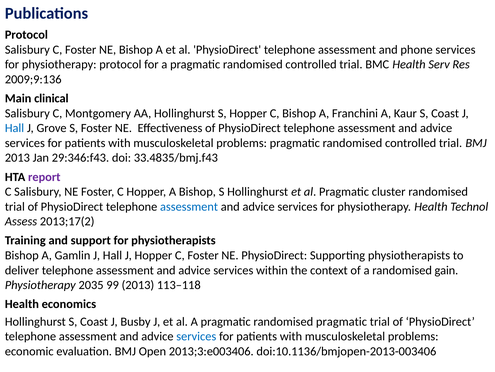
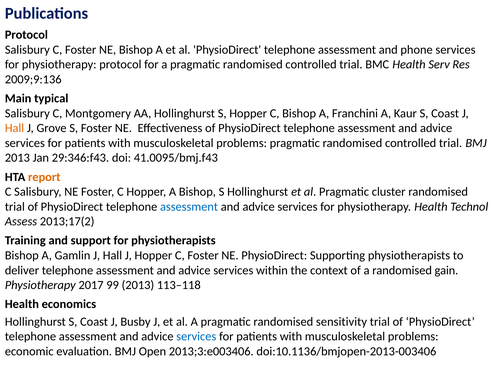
clinical: clinical -> typical
Hall at (14, 128) colour: blue -> orange
33.4835/bmj.f43: 33.4835/bmj.f43 -> 41.0095/bmj.f43
report colour: purple -> orange
2035: 2035 -> 2017
randomised pragmatic: pragmatic -> sensitivity
